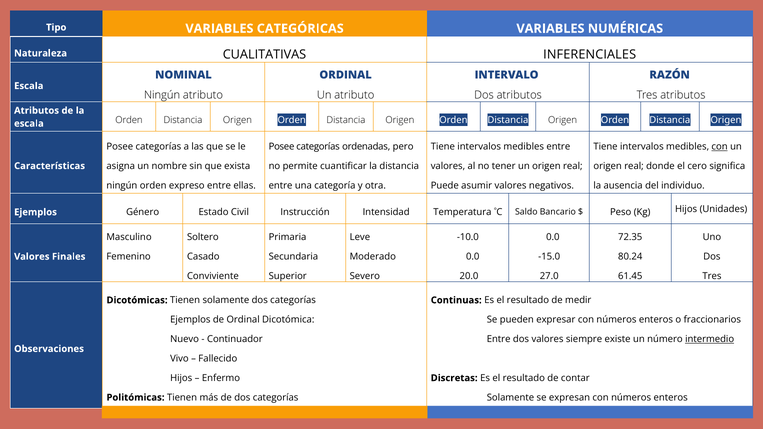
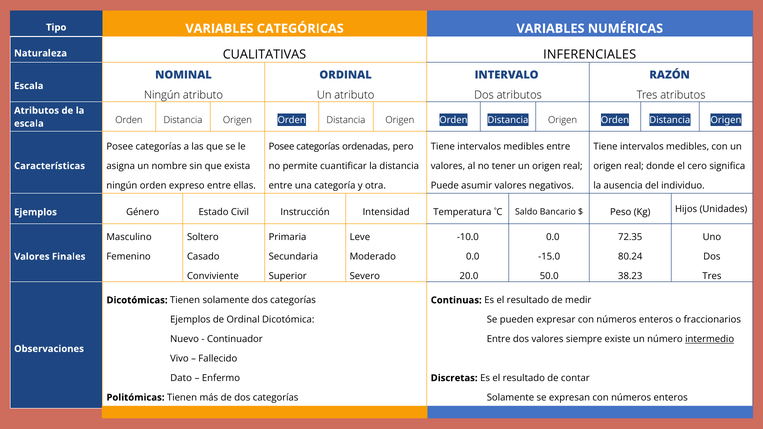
con at (720, 147) underline: present -> none
27.0: 27.0 -> 50.0
61.45: 61.45 -> 38.23
Hijos at (181, 378): Hijos -> Dato
